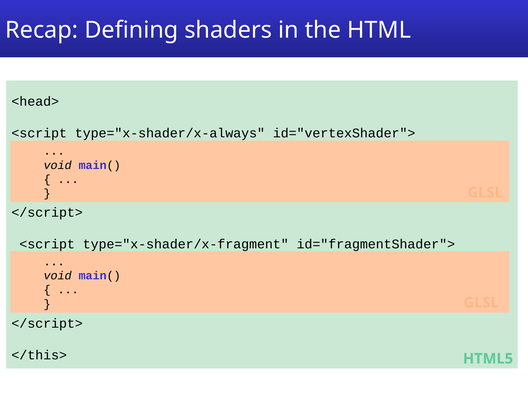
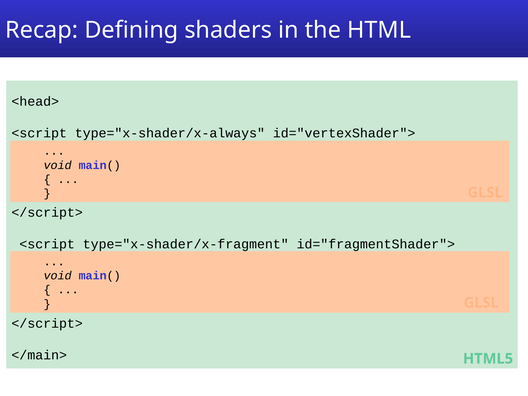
</this>: </this> -> </main>
